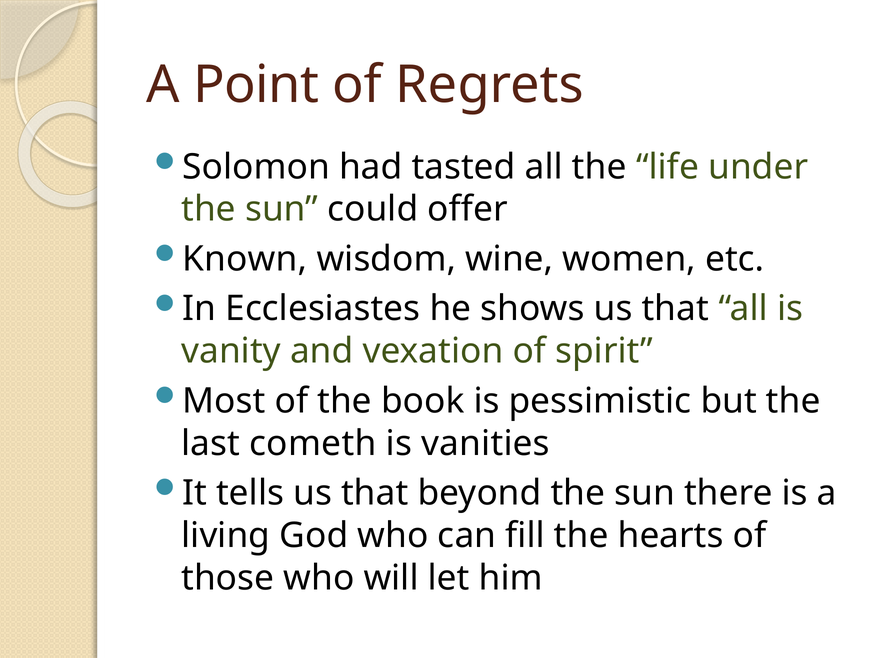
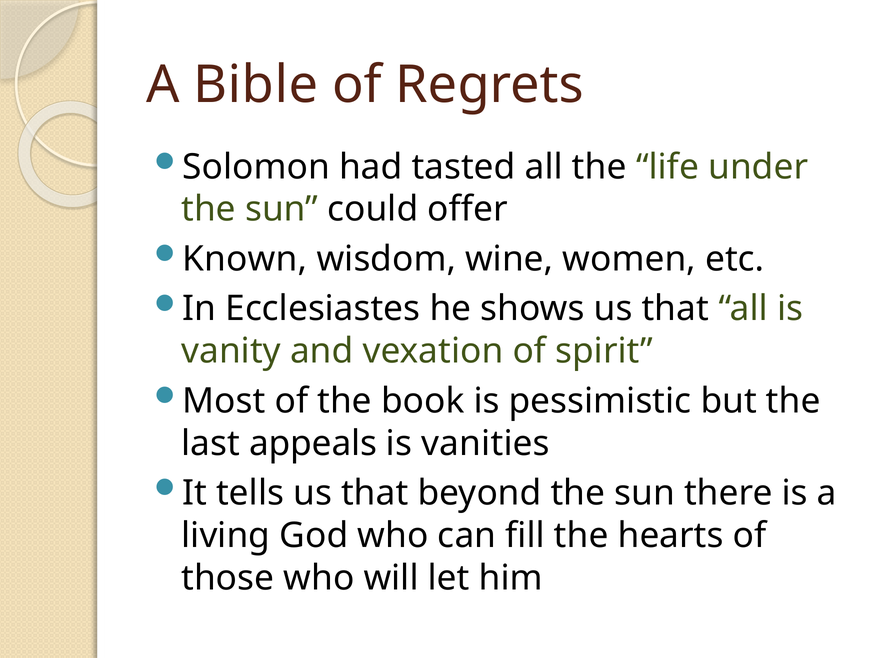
Point: Point -> Bible
cometh: cometh -> appeals
